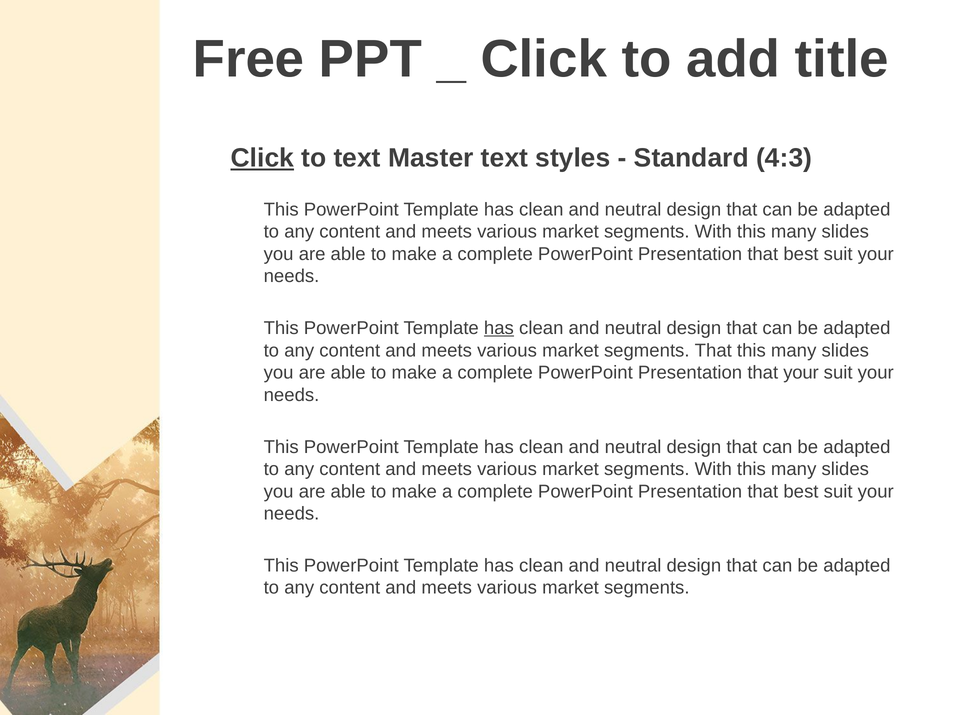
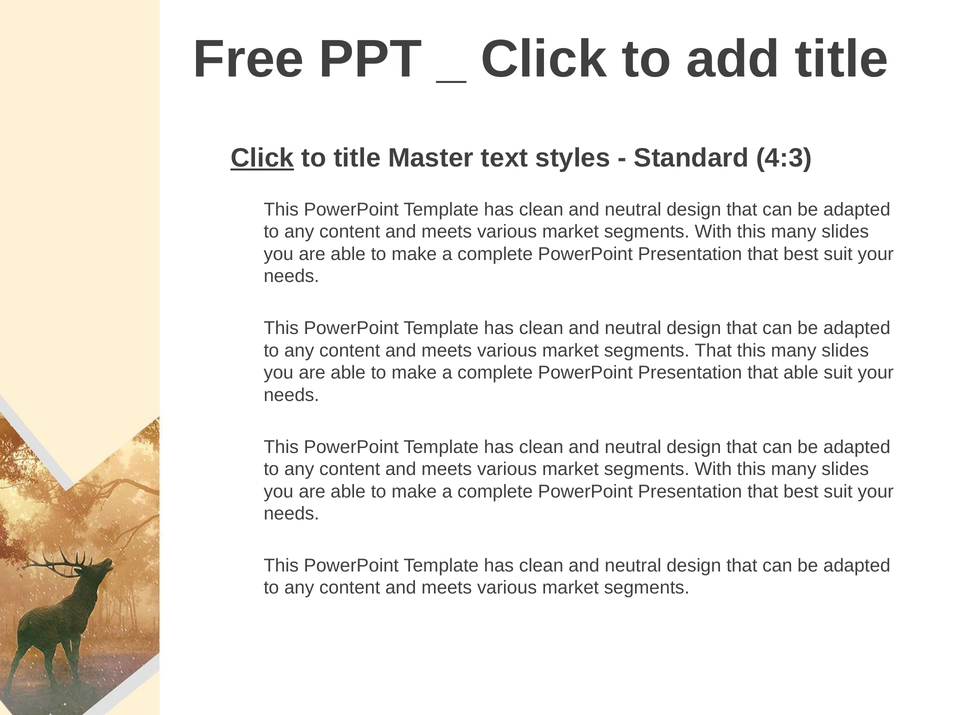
to text: text -> title
has at (499, 328) underline: present -> none
that your: your -> able
